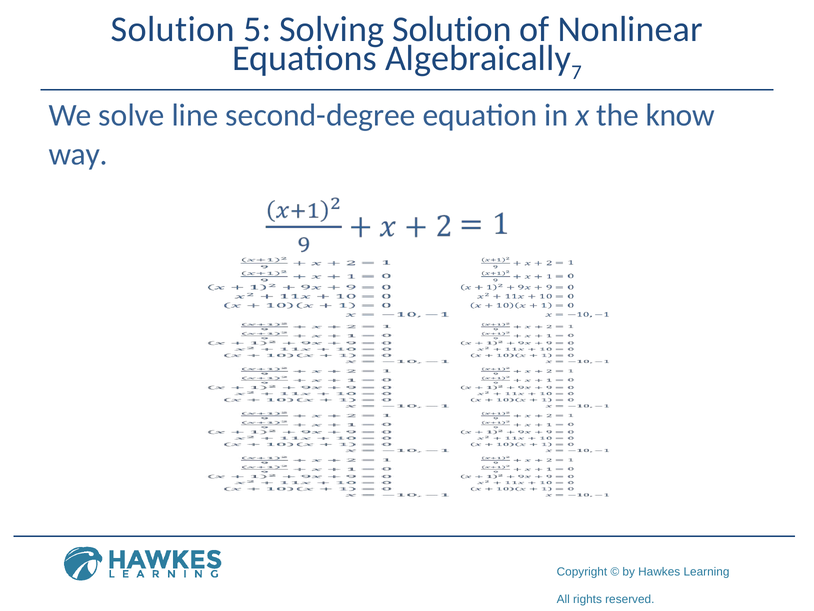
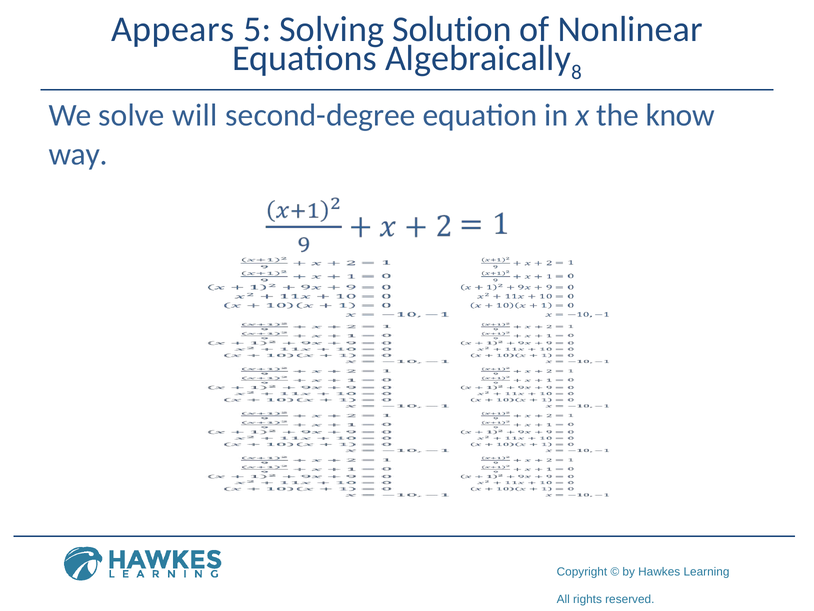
Solution at (173, 29): Solution -> Appears
7: 7 -> 8
line: line -> will
